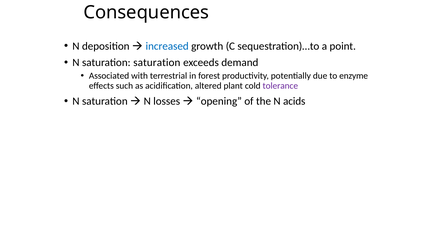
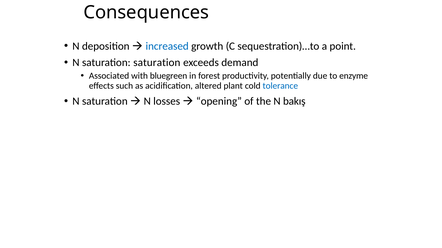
terrestrial: terrestrial -> bluegreen
tolerance colour: purple -> blue
acids: acids -> bakış
